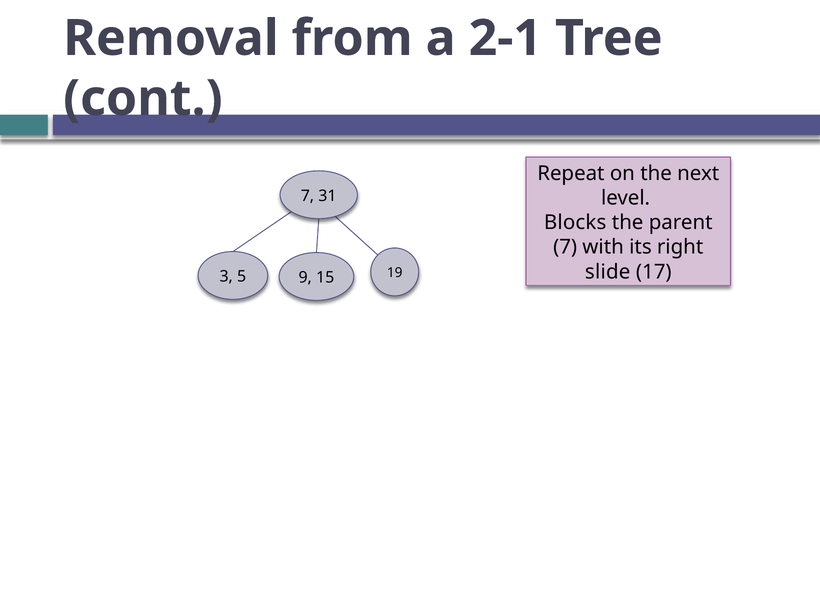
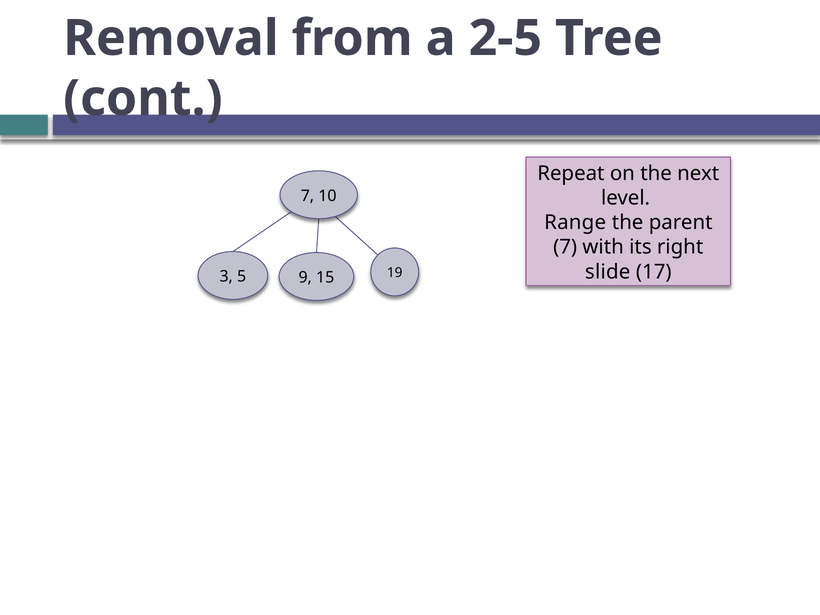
2-1: 2-1 -> 2-5
31: 31 -> 10
Blocks: Blocks -> Range
